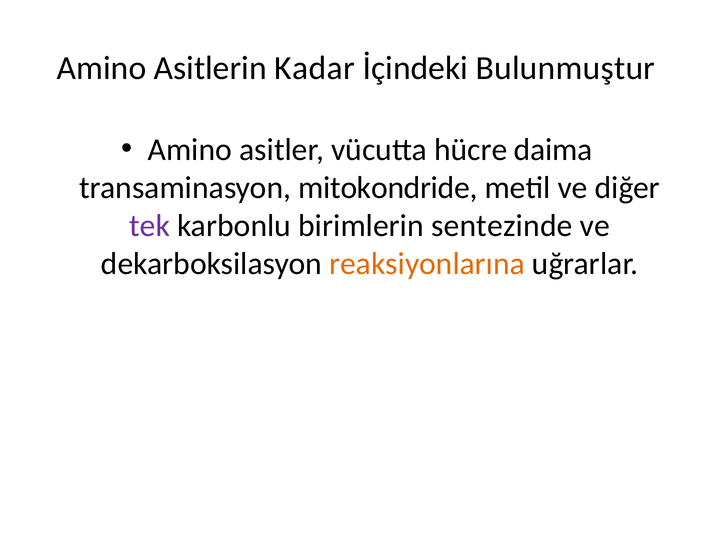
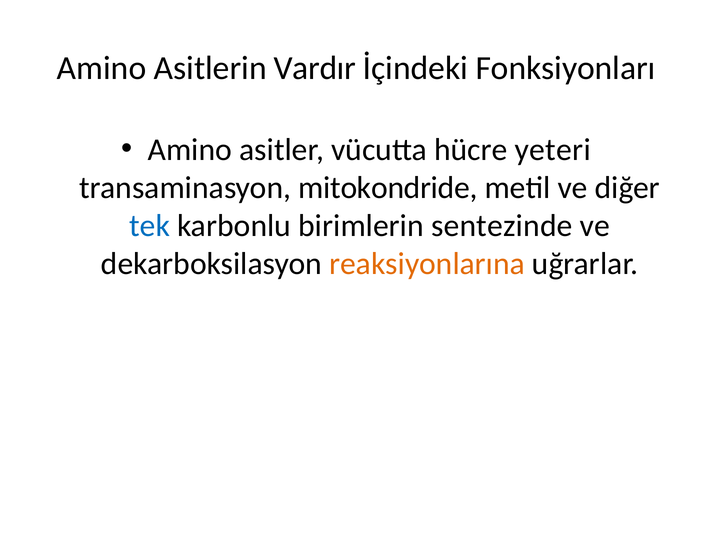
Kadar: Kadar -> Vardır
Bulunmuştur: Bulunmuştur -> Fonksiyonları
daima: daima -> yeteri
tek colour: purple -> blue
